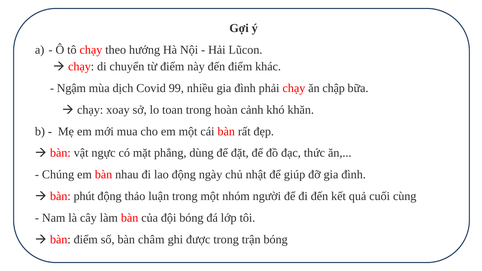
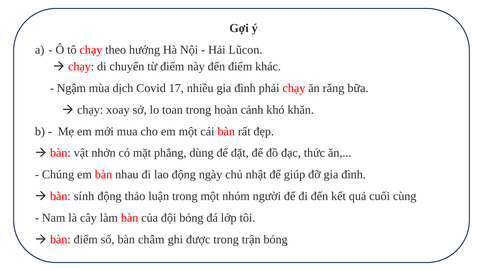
99: 99 -> 17
chập: chập -> răng
ngực: ngực -> nhởn
phút: phút -> sính
